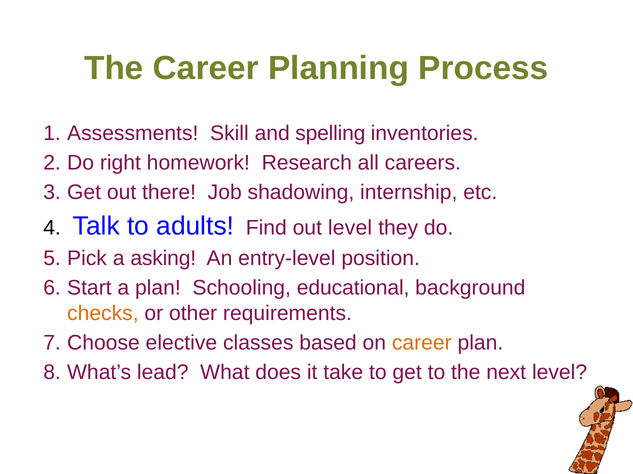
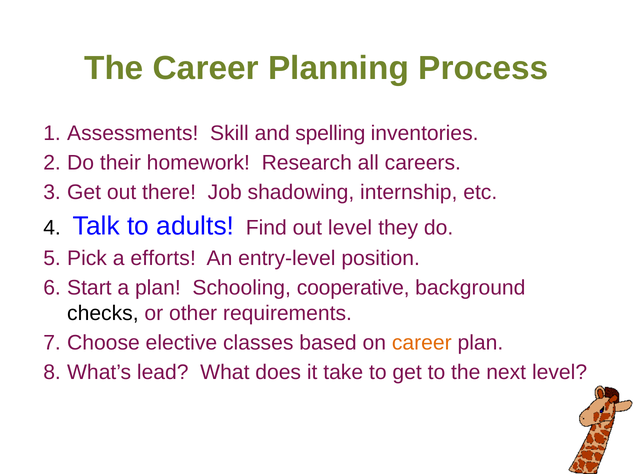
right: right -> their
asking: asking -> efforts
educational: educational -> cooperative
checks colour: orange -> black
